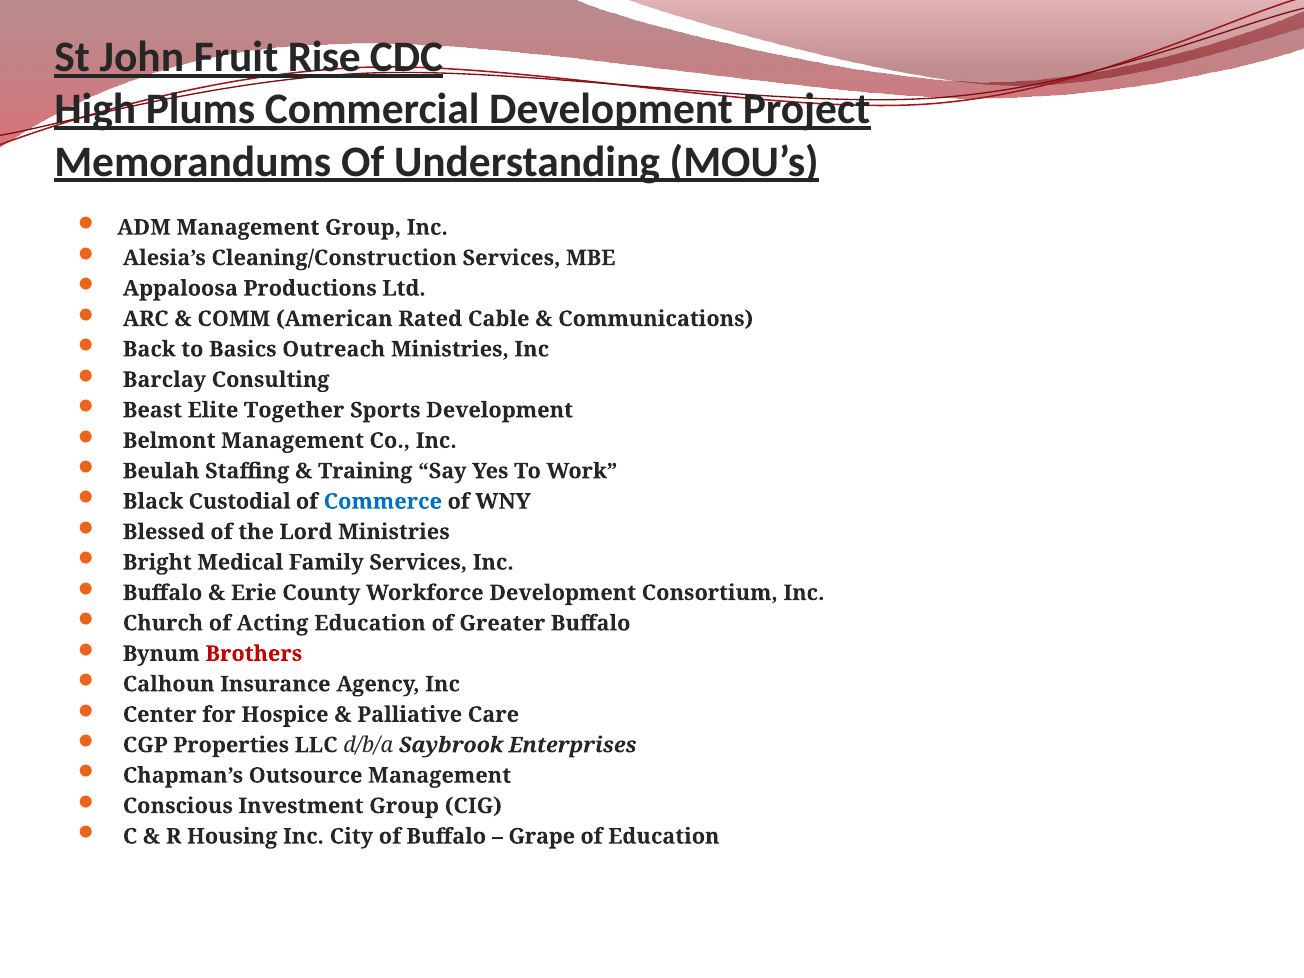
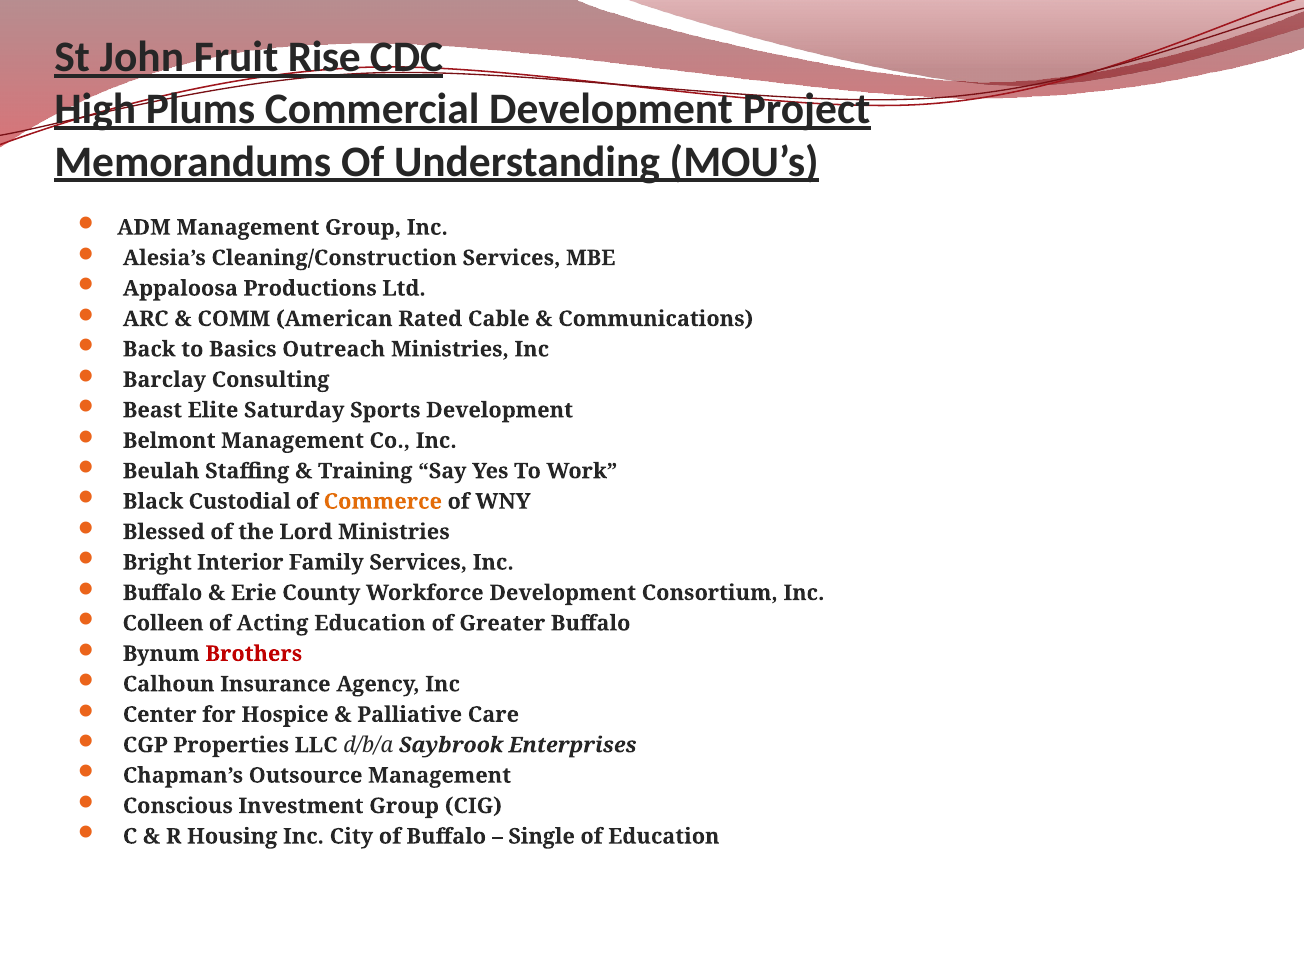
Together: Together -> Saturday
Commerce colour: blue -> orange
Medical: Medical -> Interior
Church: Church -> Colleen
Grape: Grape -> Single
